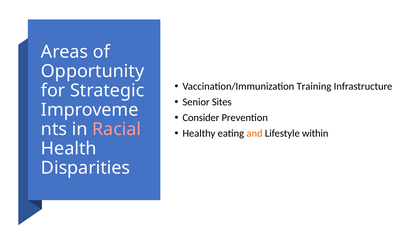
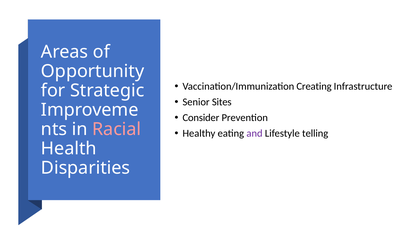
Training: Training -> Creating
and colour: orange -> purple
within: within -> telling
